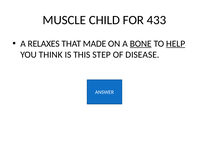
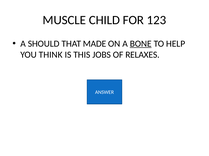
433: 433 -> 123
RELAXES: RELAXES -> SHOULD
HELP underline: present -> none
STEP: STEP -> JOBS
DISEASE: DISEASE -> RELAXES
